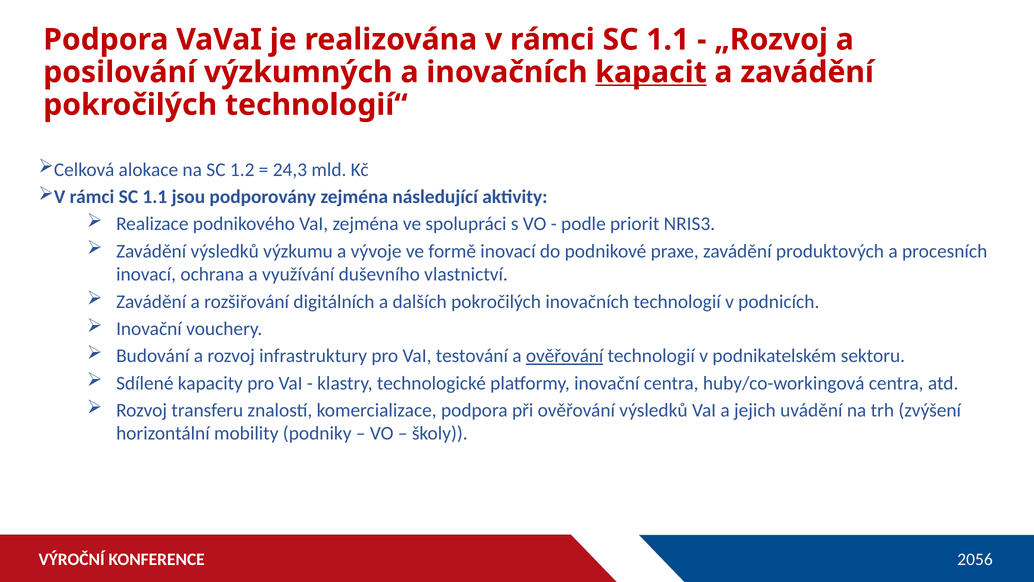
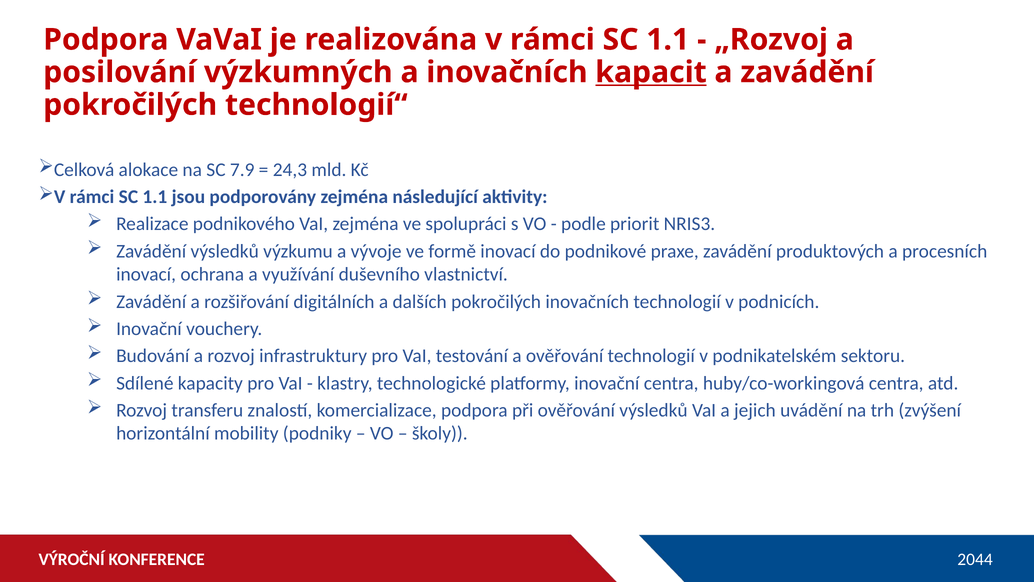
1.2: 1.2 -> 7.9
ověřování at (565, 356) underline: present -> none
2056: 2056 -> 2044
